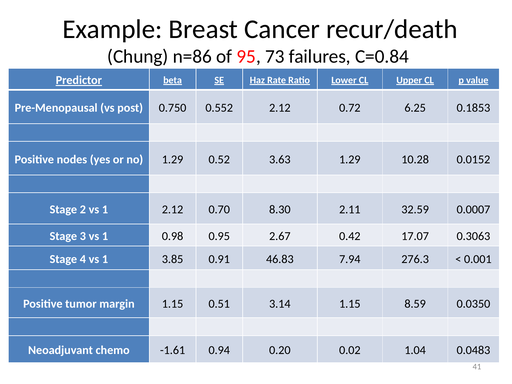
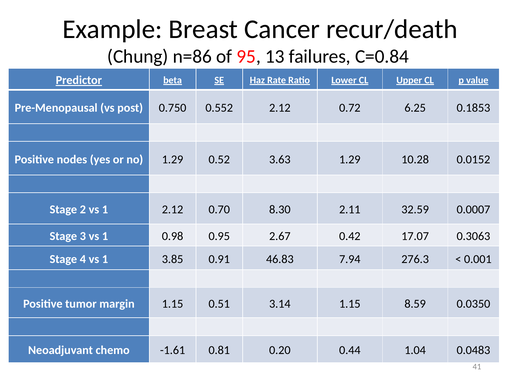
73: 73 -> 13
0.94: 0.94 -> 0.81
0.02: 0.02 -> 0.44
